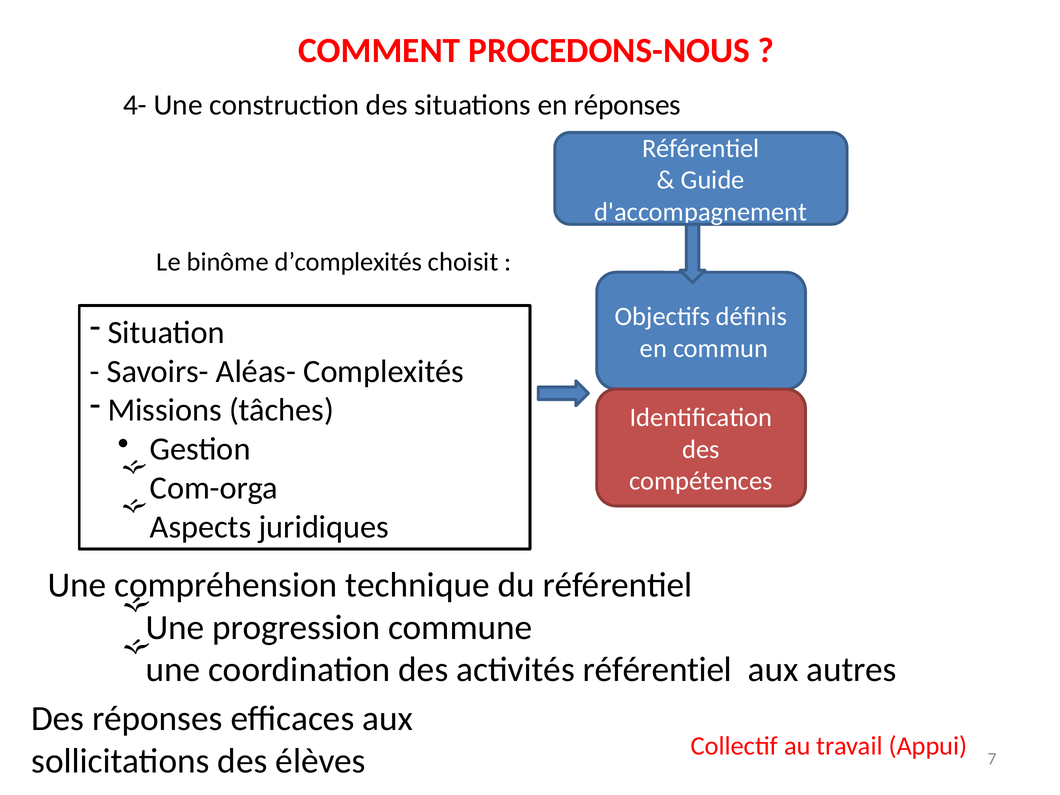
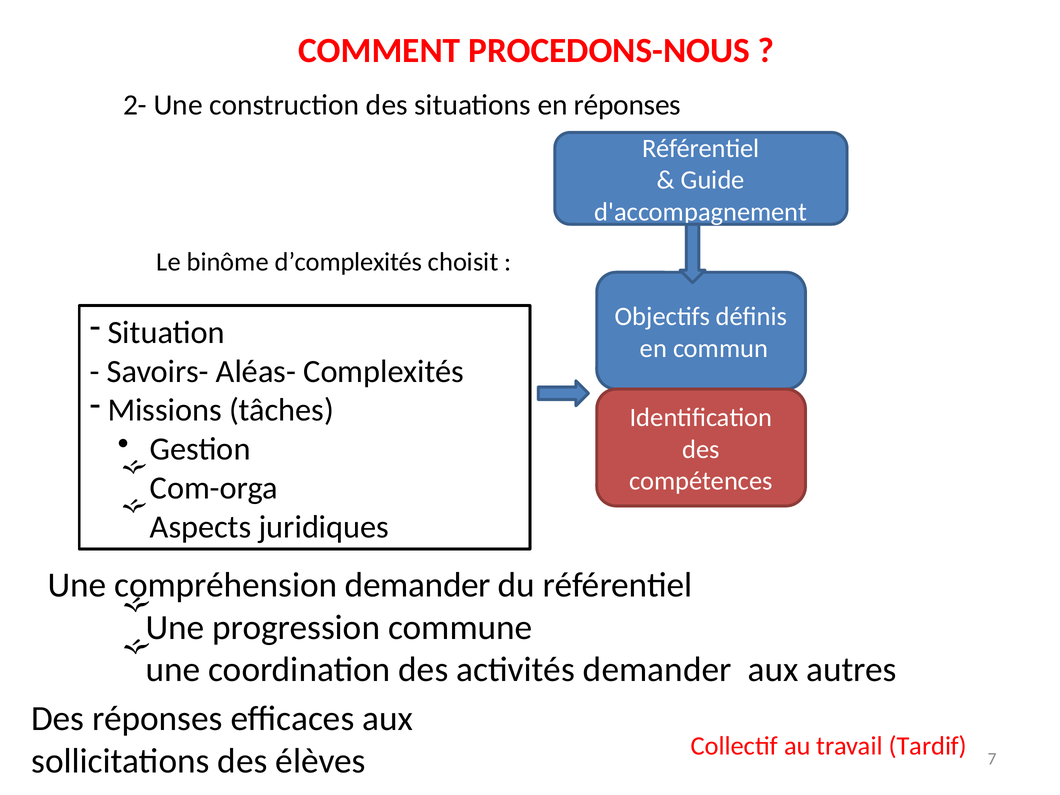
4-: 4- -> 2-
compréhension technique: technique -> demander
activités référentiel: référentiel -> demander
Appui: Appui -> Tardif
